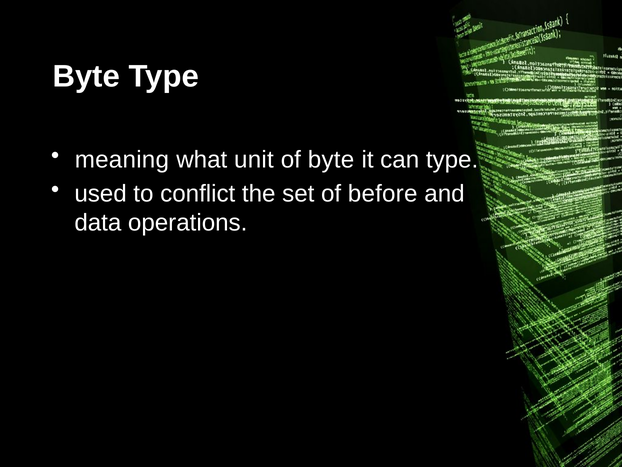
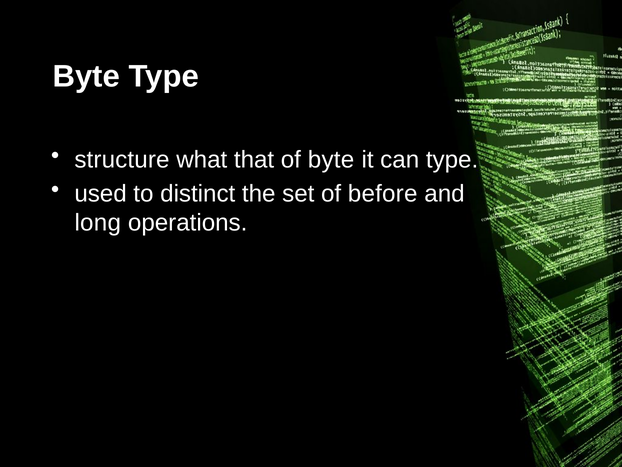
meaning: meaning -> structure
unit: unit -> that
conflict: conflict -> distinct
data: data -> long
